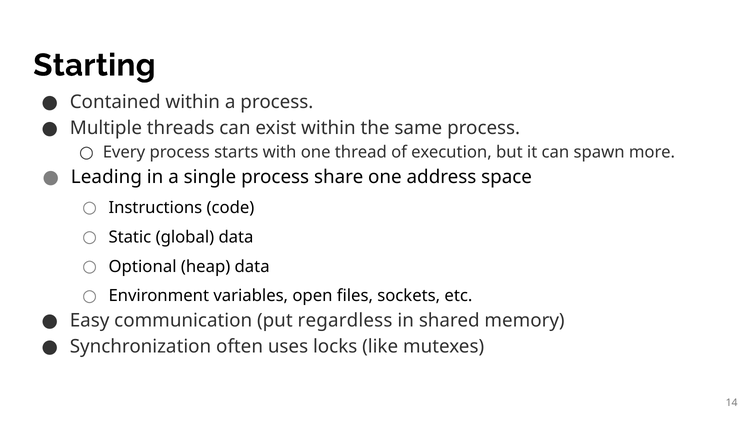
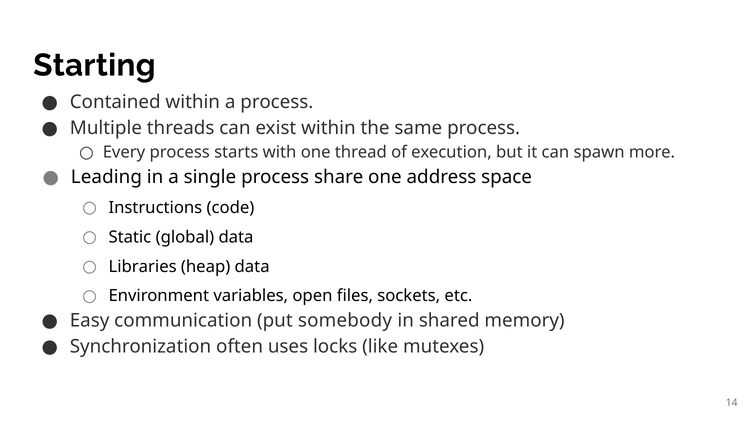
Optional: Optional -> Libraries
regardless: regardless -> somebody
